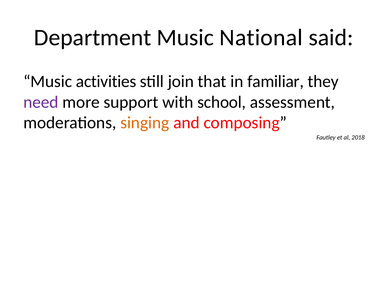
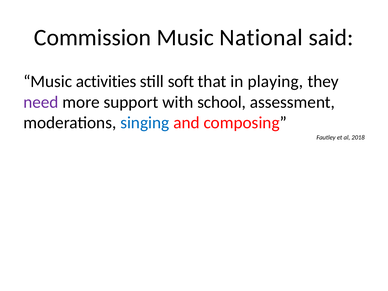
Department: Department -> Commission
join: join -> soft
familiar: familiar -> playing
singing colour: orange -> blue
